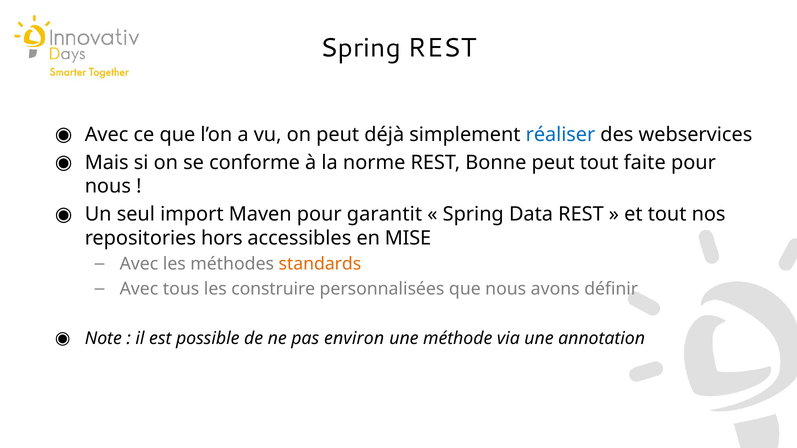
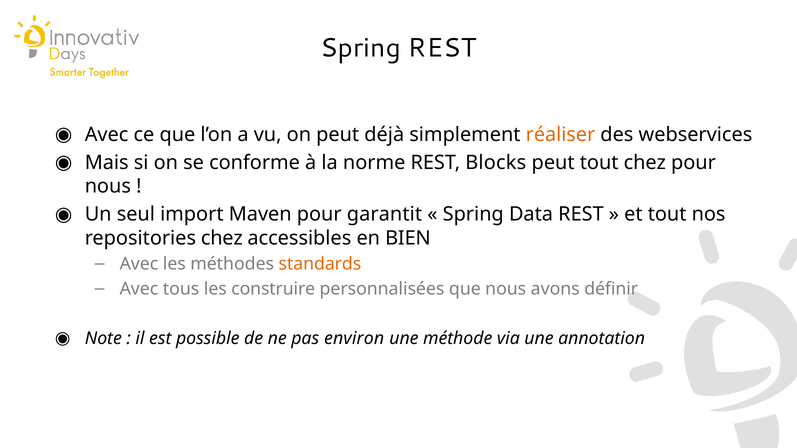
réaliser colour: blue -> orange
Bonne: Bonne -> Blocks
tout faite: faite -> chez
repositories hors: hors -> chez
MISE: MISE -> BIEN
